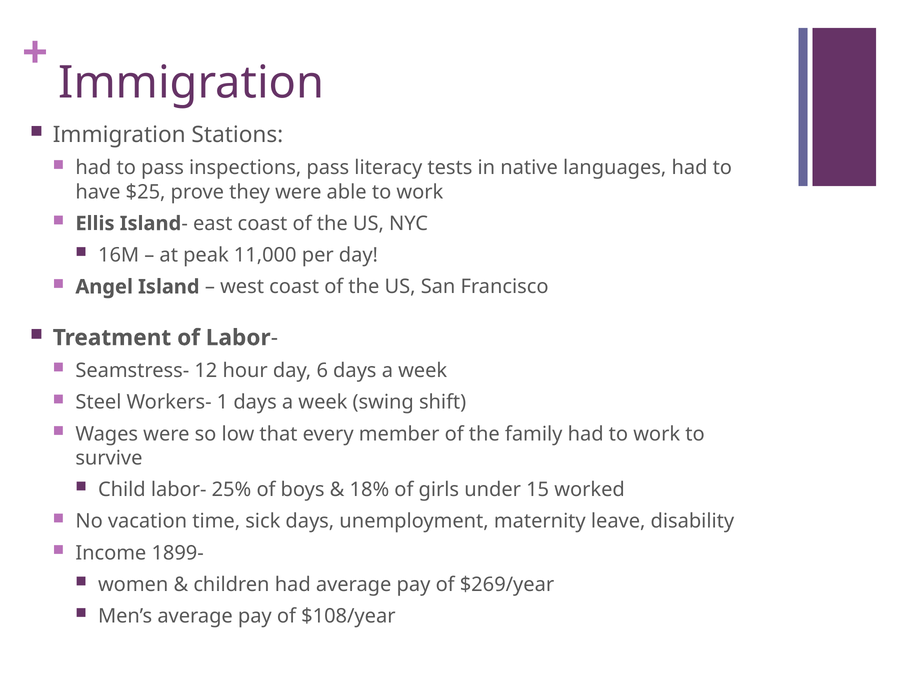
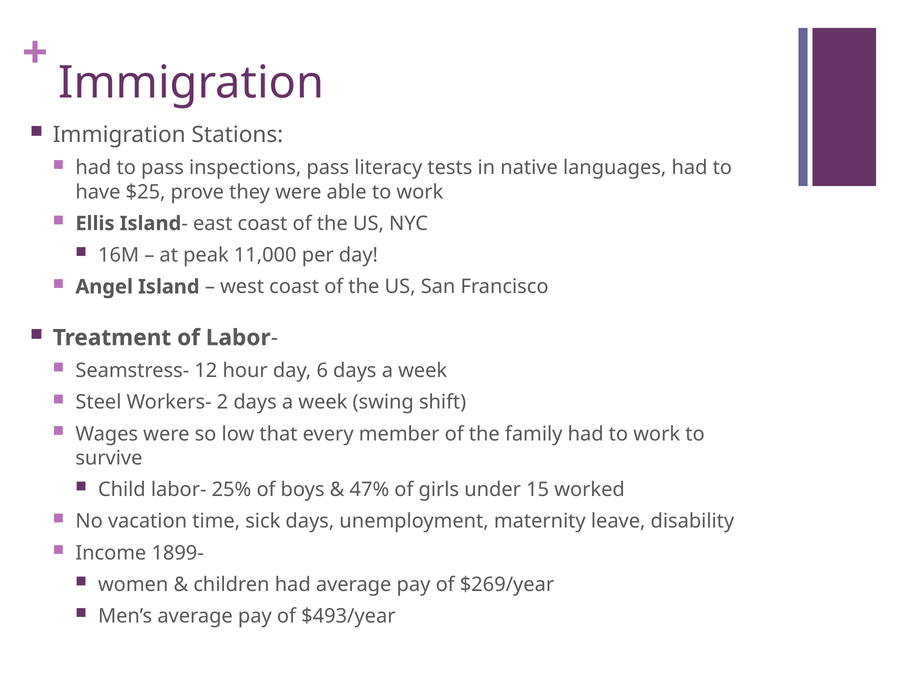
1: 1 -> 2
18%: 18% -> 47%
$108/year: $108/year -> $493/year
